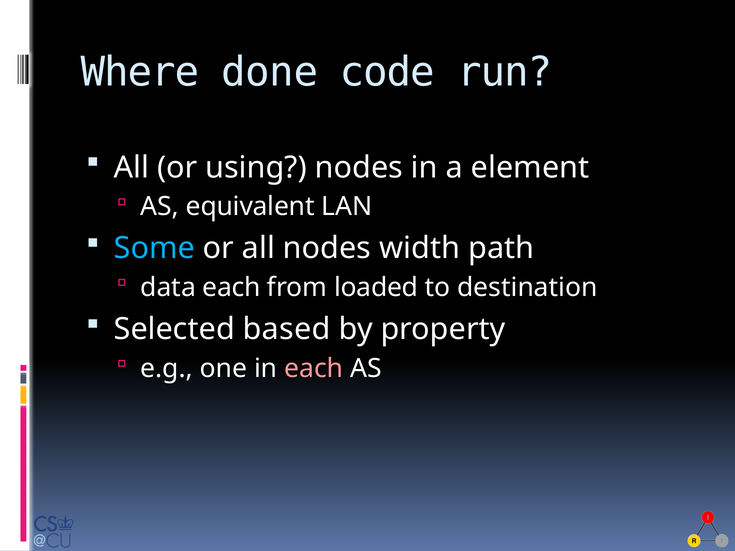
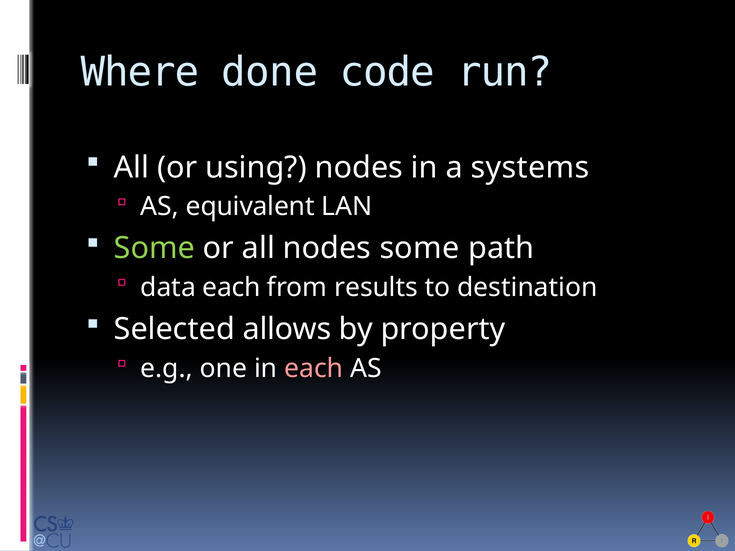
element: element -> systems
Some at (154, 249) colour: light blue -> light green
nodes width: width -> some
loaded: loaded -> results
based: based -> allows
